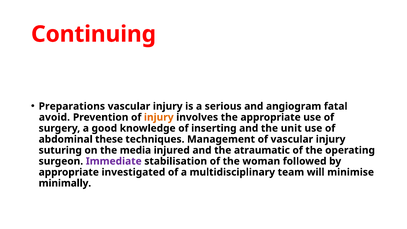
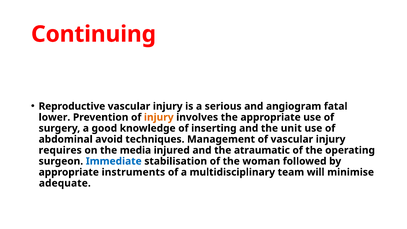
Preparations: Preparations -> Reproductive
avoid: avoid -> lower
these: these -> avoid
suturing: suturing -> requires
Immediate colour: purple -> blue
investigated: investigated -> instruments
minimally: minimally -> adequate
